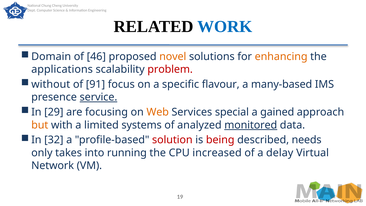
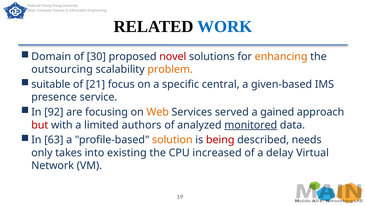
46: 46 -> 30
novel colour: orange -> red
applications: applications -> outsourcing
problem colour: red -> orange
without: without -> suitable
91: 91 -> 21
flavour: flavour -> central
many-based: many-based -> given-based
service underline: present -> none
29: 29 -> 92
special: special -> served
but colour: orange -> red
systems: systems -> authors
32: 32 -> 63
solution colour: red -> orange
running: running -> existing
